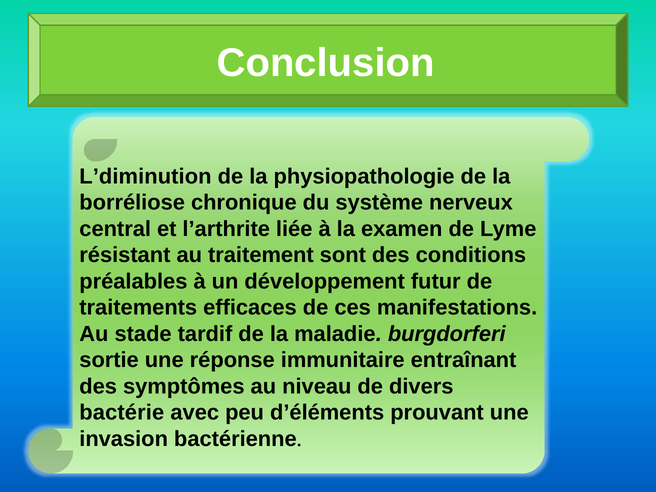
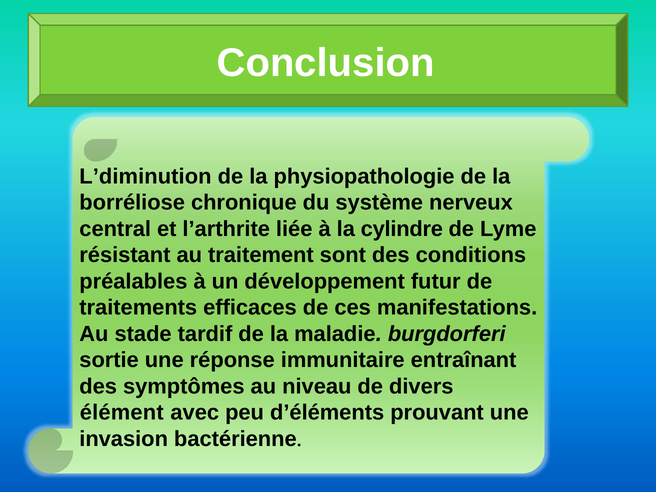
examen: examen -> cylindre
bactérie: bactérie -> élément
